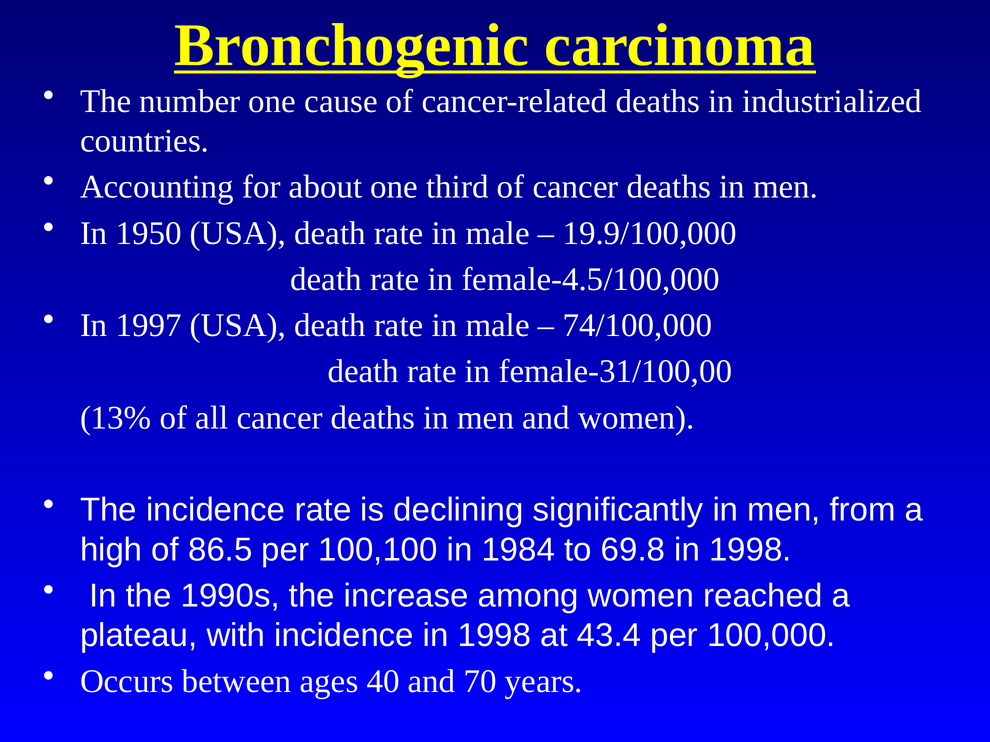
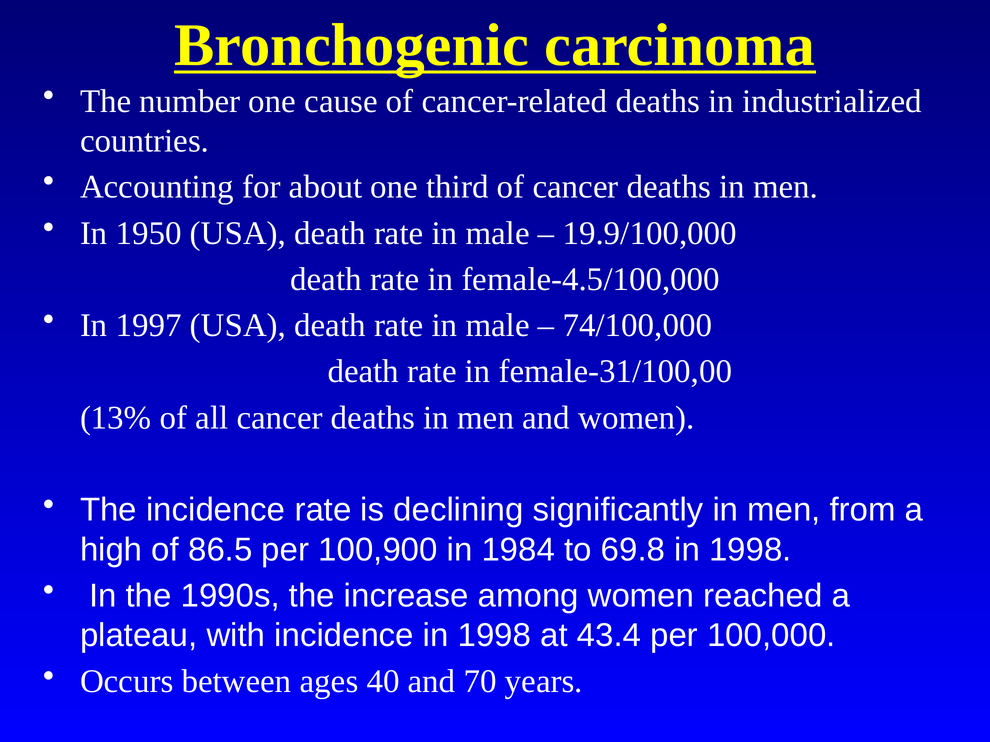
100,100: 100,100 -> 100,900
